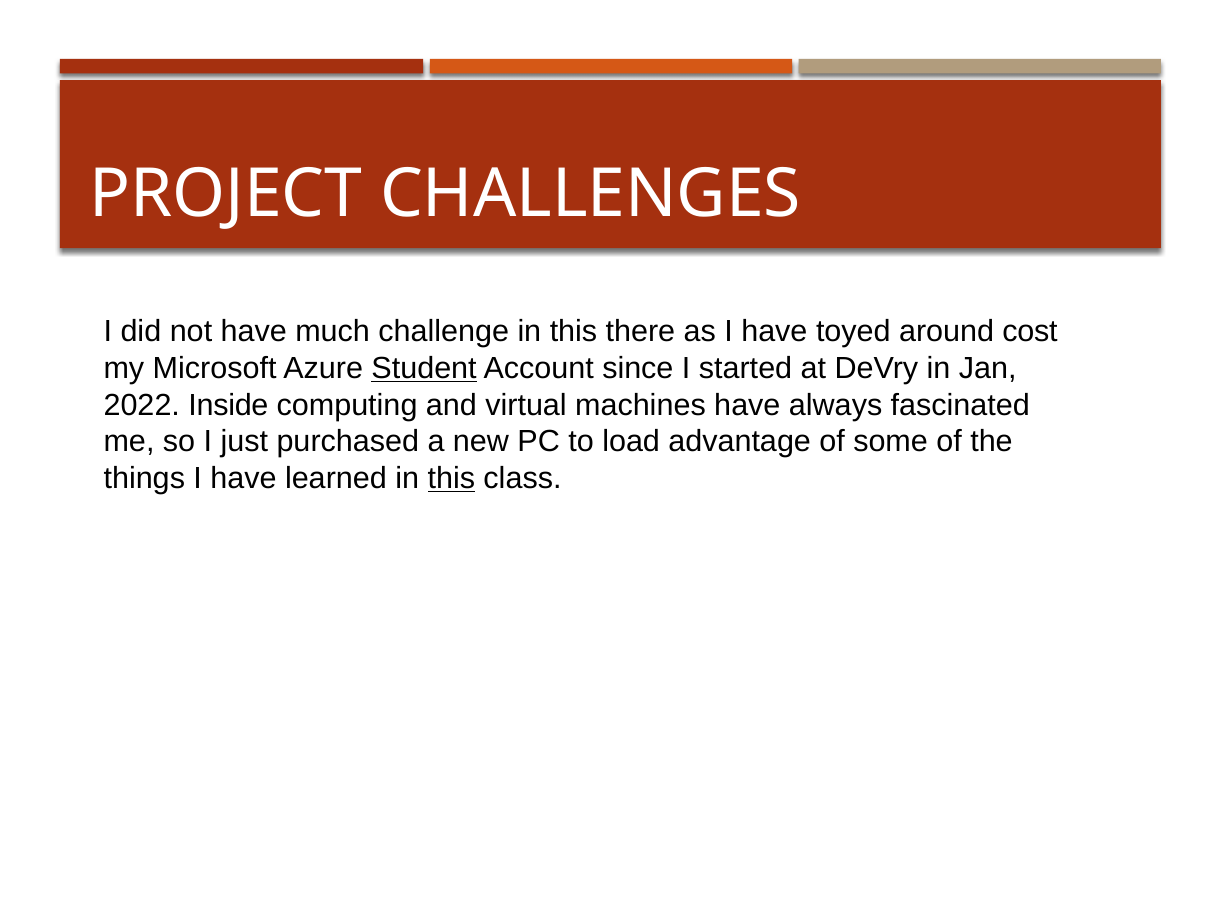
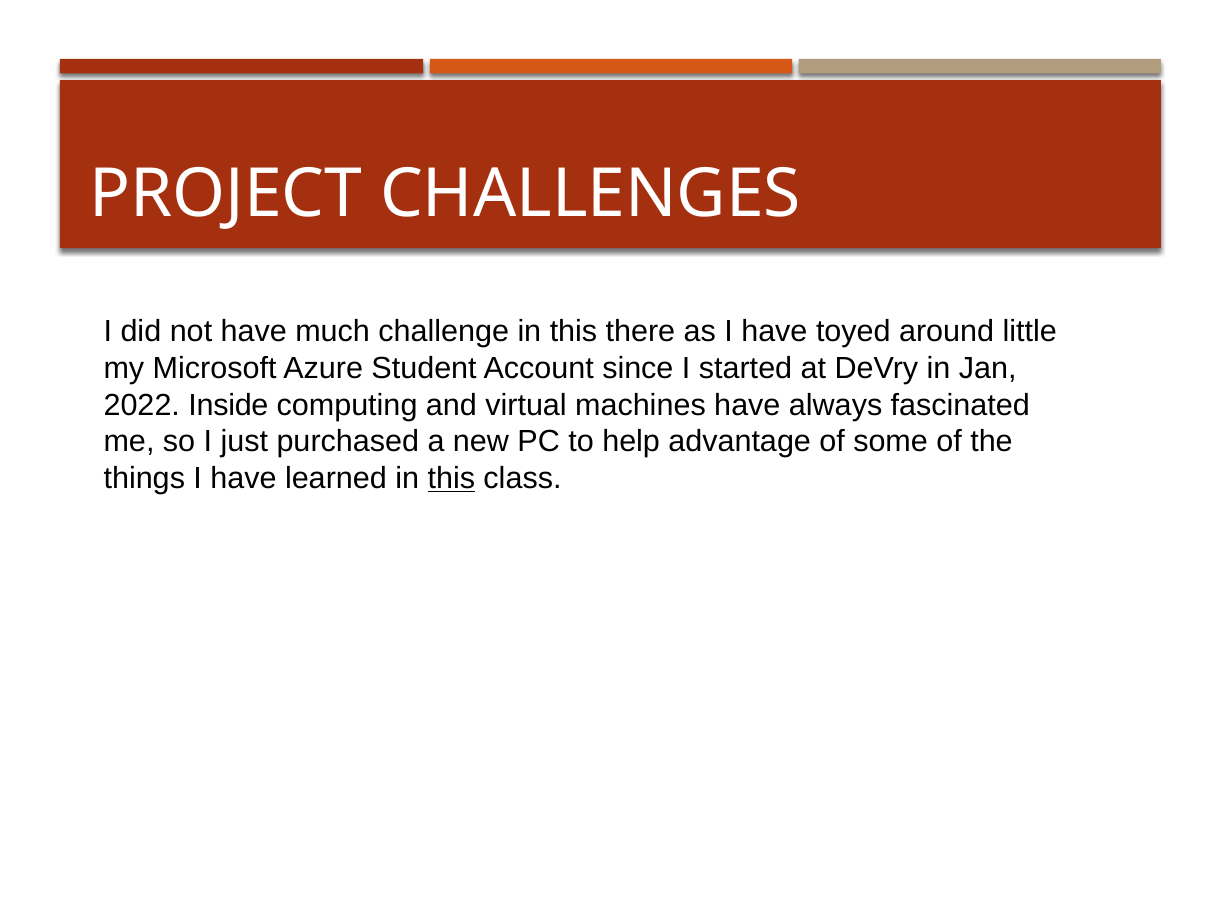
cost: cost -> little
Student underline: present -> none
load: load -> help
